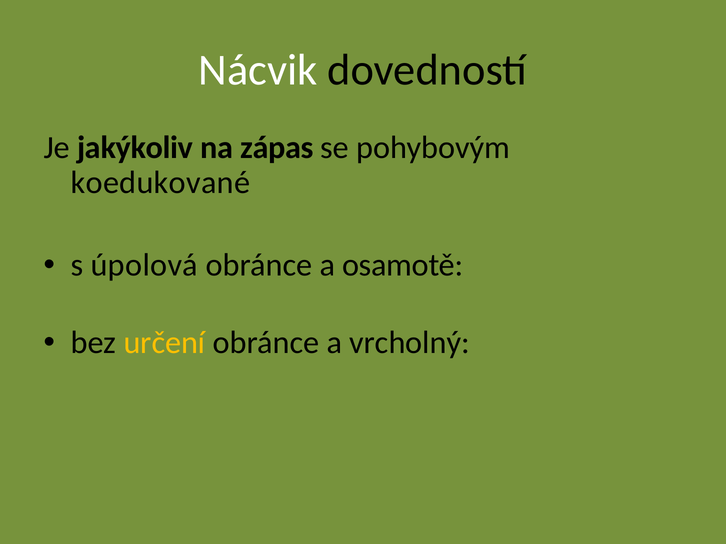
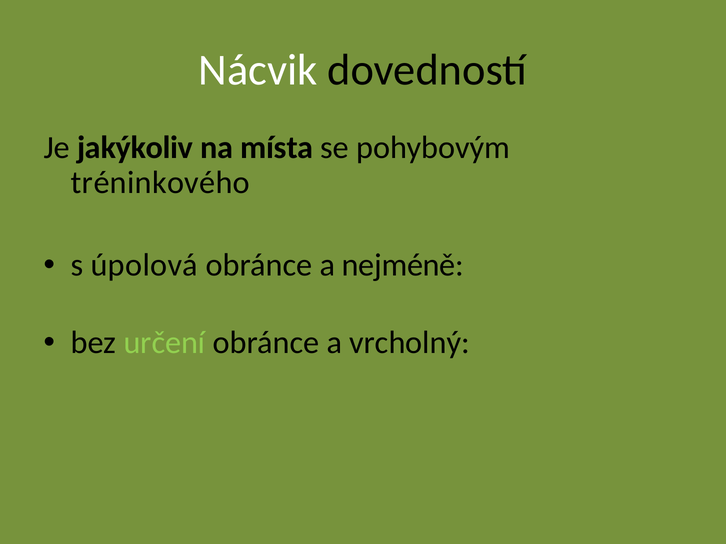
zápas: zápas -> místa
koedukované: koedukované -> tréninkového
osamotě: osamotě -> nejméně
určení colour: yellow -> light green
